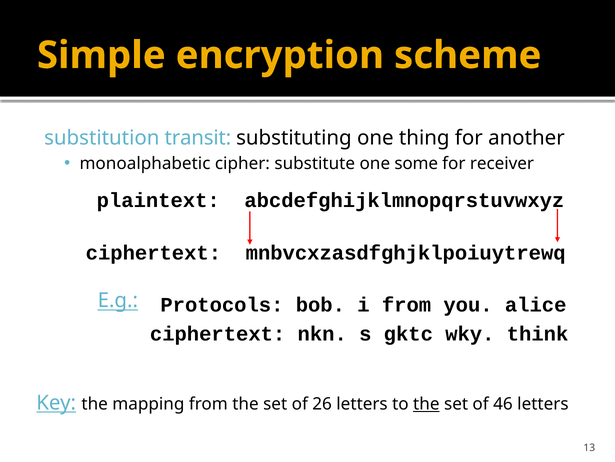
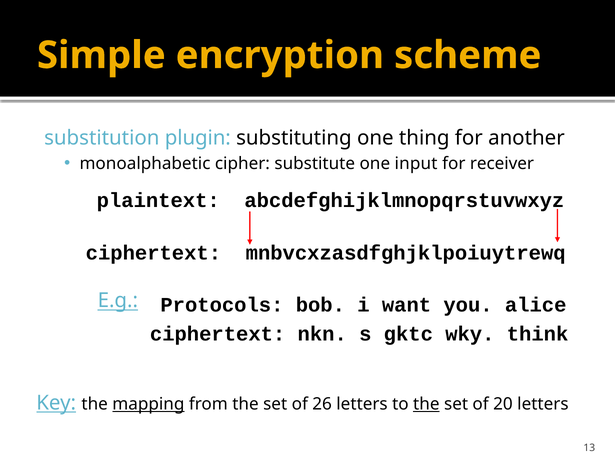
transit: transit -> plugin
some: some -> input
i from: from -> want
mapping underline: none -> present
46: 46 -> 20
